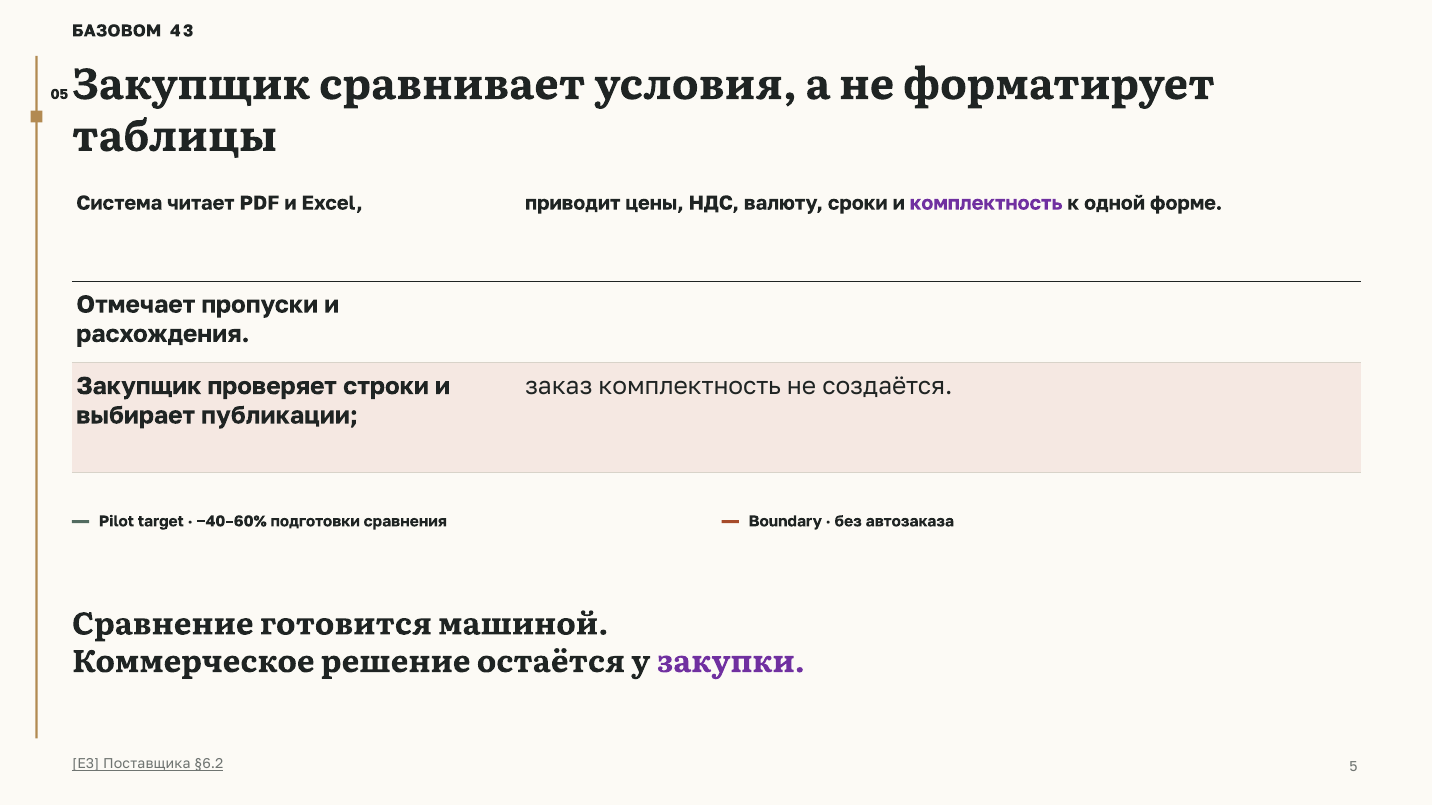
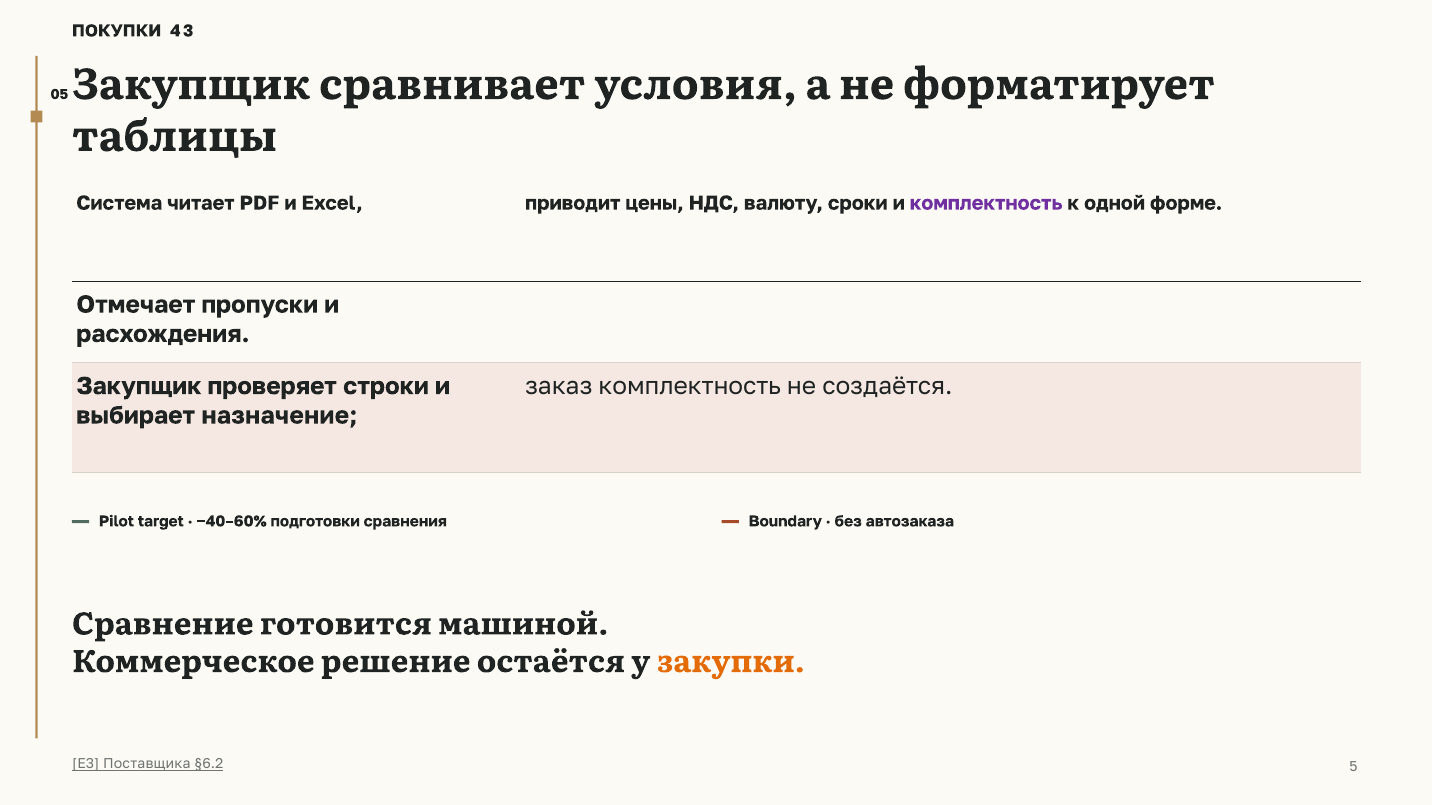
БАЗОВОМ: БАЗОВОМ -> ПОКУПКИ
публикации: публикации -> назначение
закупки colour: purple -> orange
